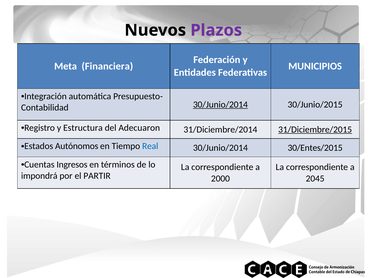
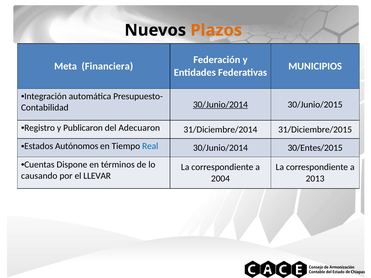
Plazos colour: purple -> orange
Estructura: Estructura -> Publicaron
31/Diciembre/2015 underline: present -> none
Ingresos: Ingresos -> Dispone
impondrá: impondrá -> causando
PARTIR: PARTIR -> LLEVAR
2000: 2000 -> 2004
2045: 2045 -> 2013
